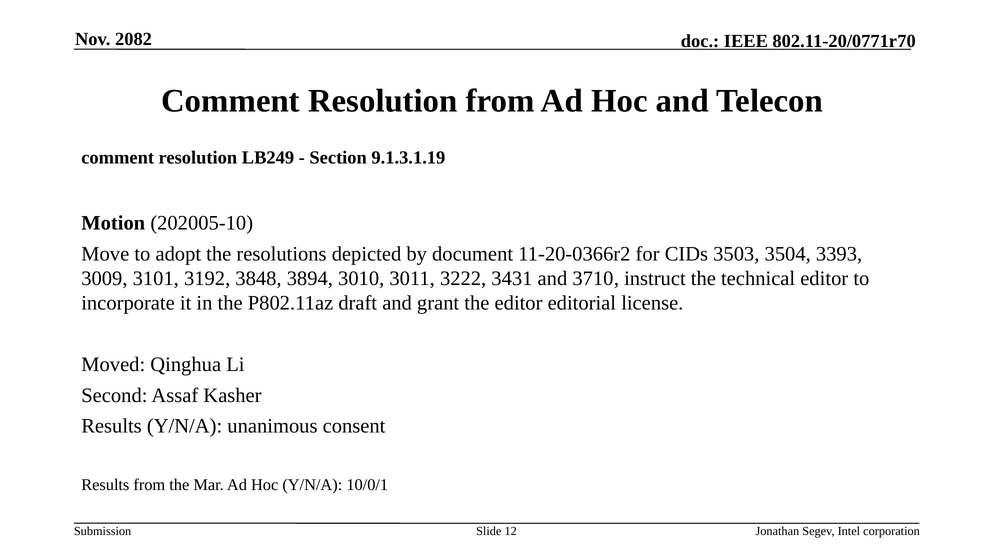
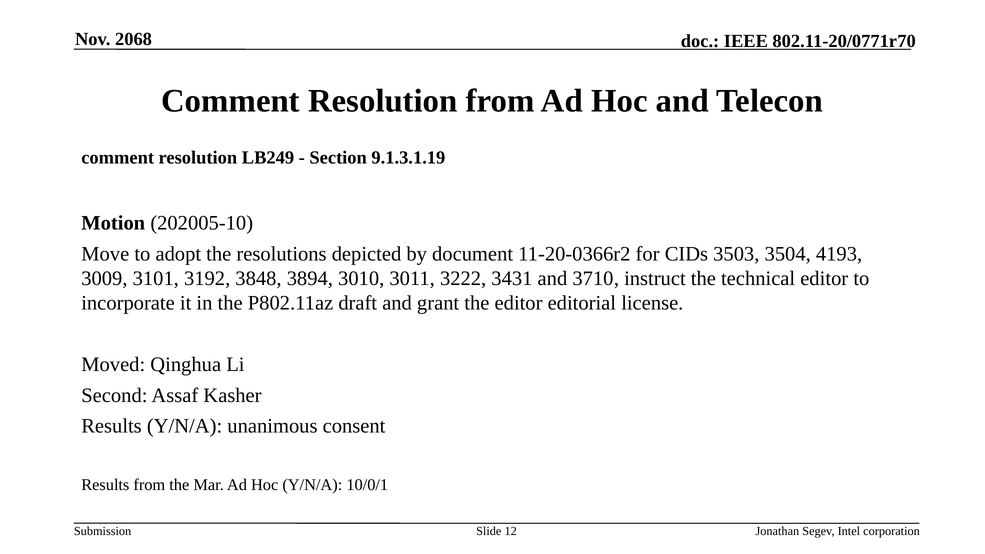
2082: 2082 -> 2068
3393: 3393 -> 4193
